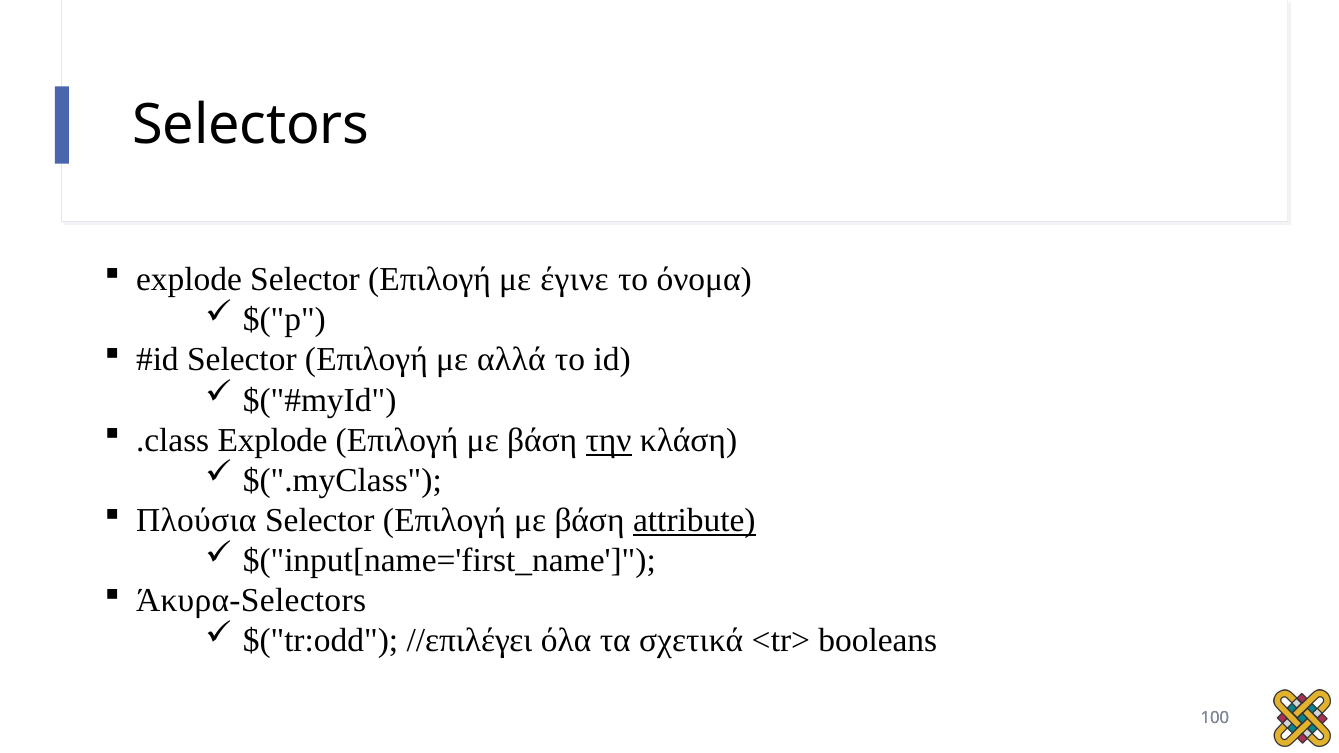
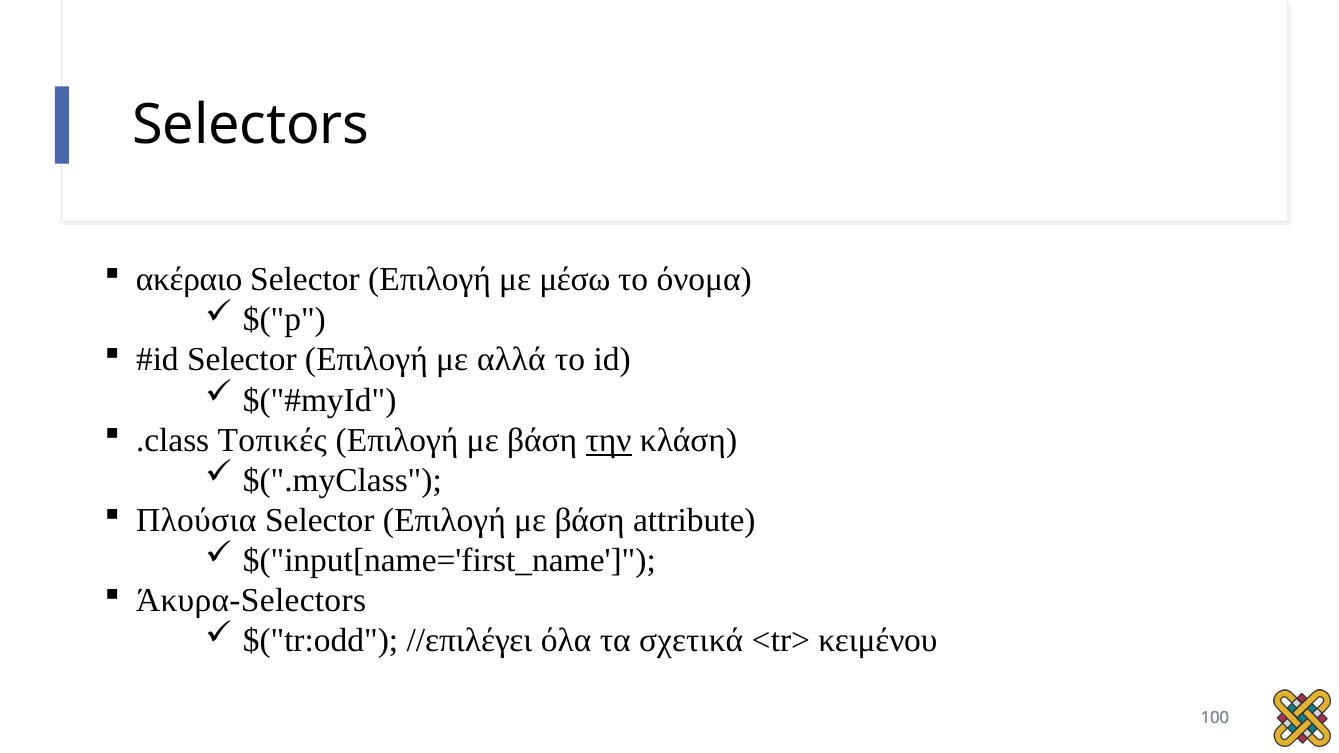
explode at (189, 280): explode -> ακέραιο
έγινε: έγινε -> μέσω
.class Explode: Explode -> Τοπικές
attribute underline: present -> none
booleans: booleans -> κειμένου
